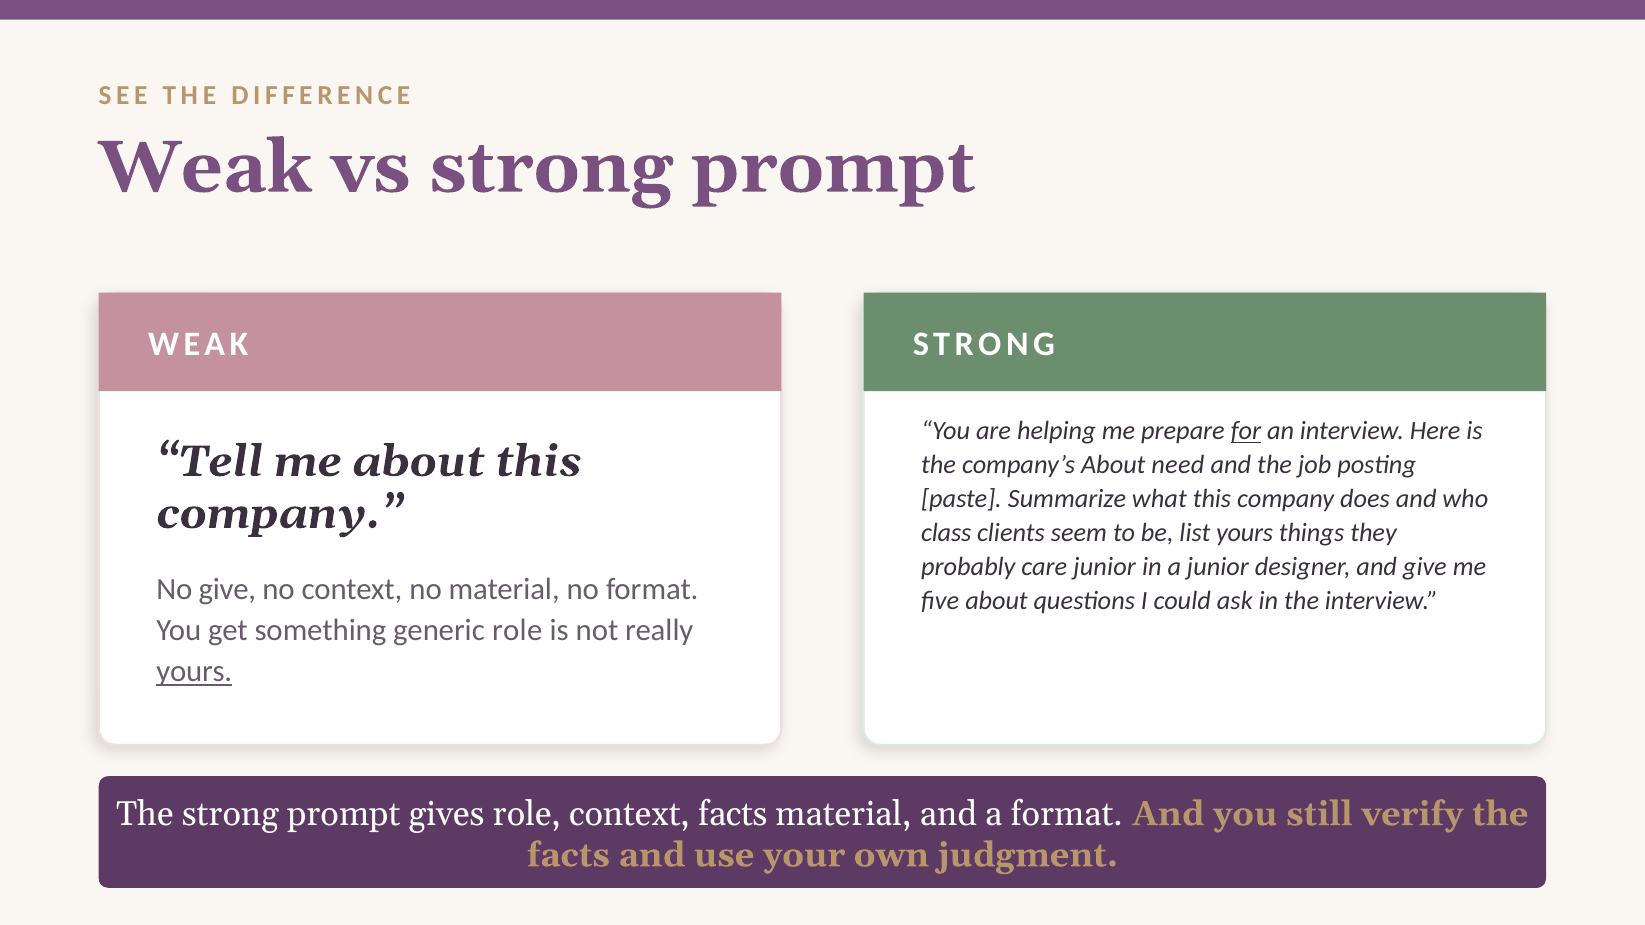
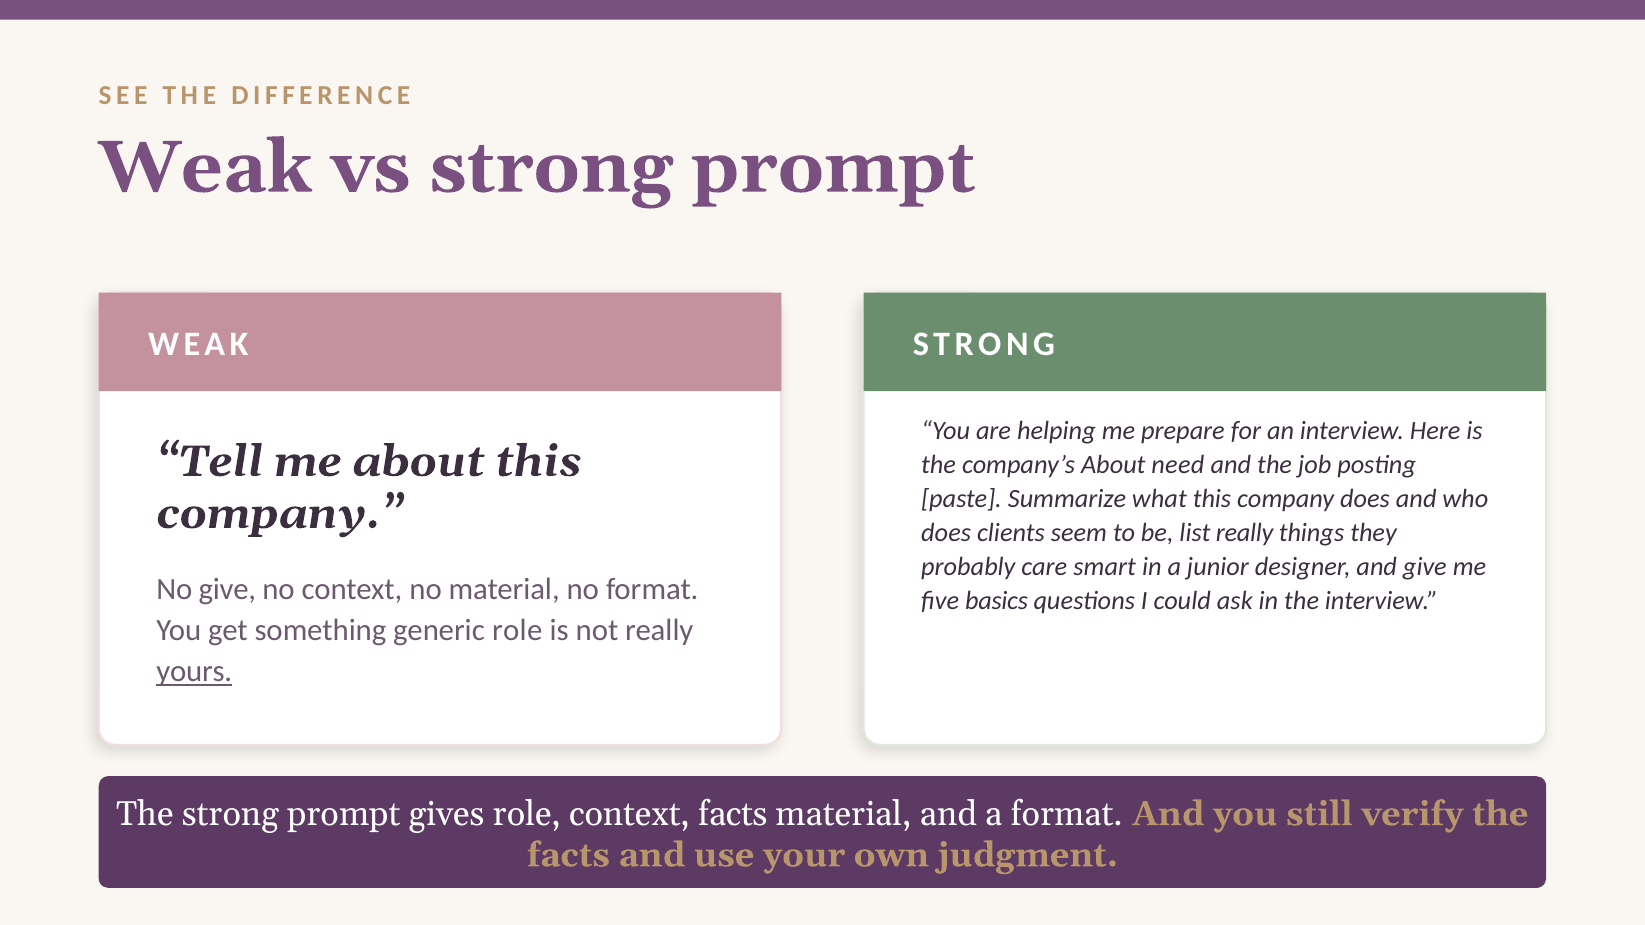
for underline: present -> none
class at (946, 533): class -> does
list yours: yours -> really
care junior: junior -> smart
five about: about -> basics
